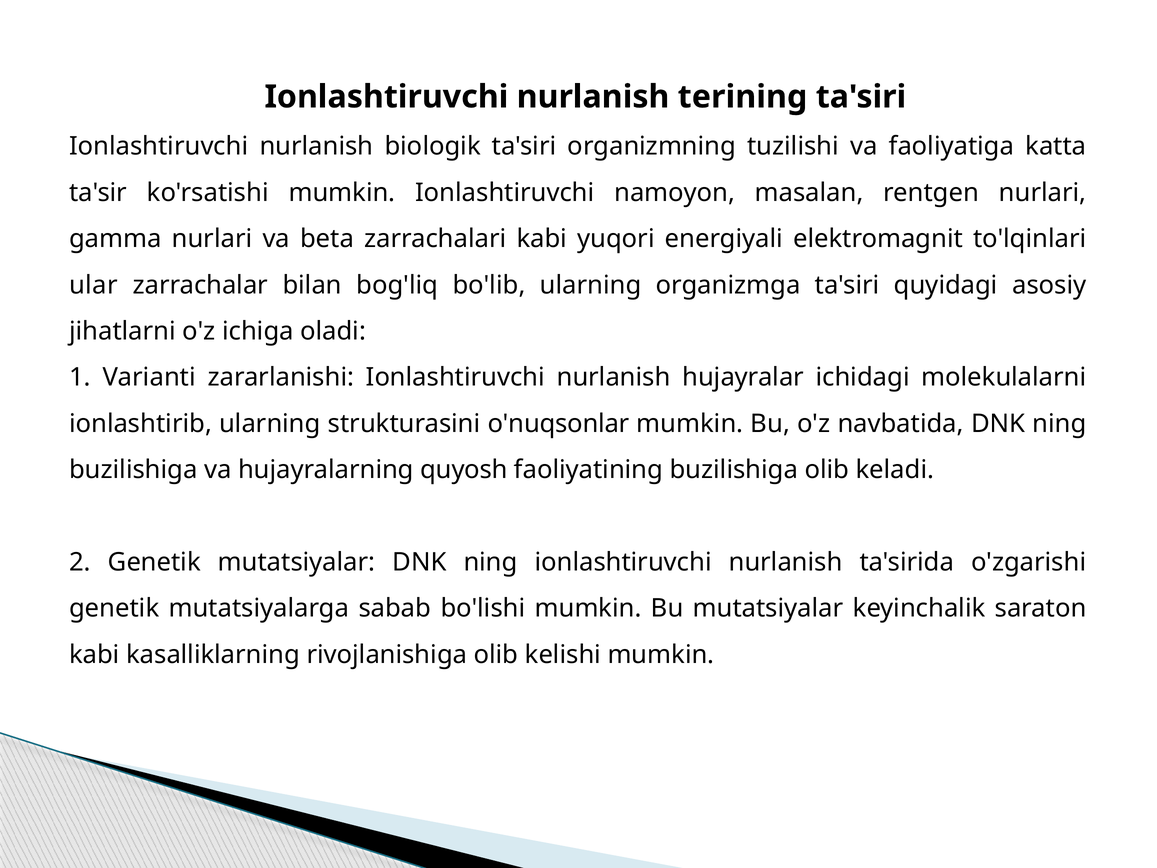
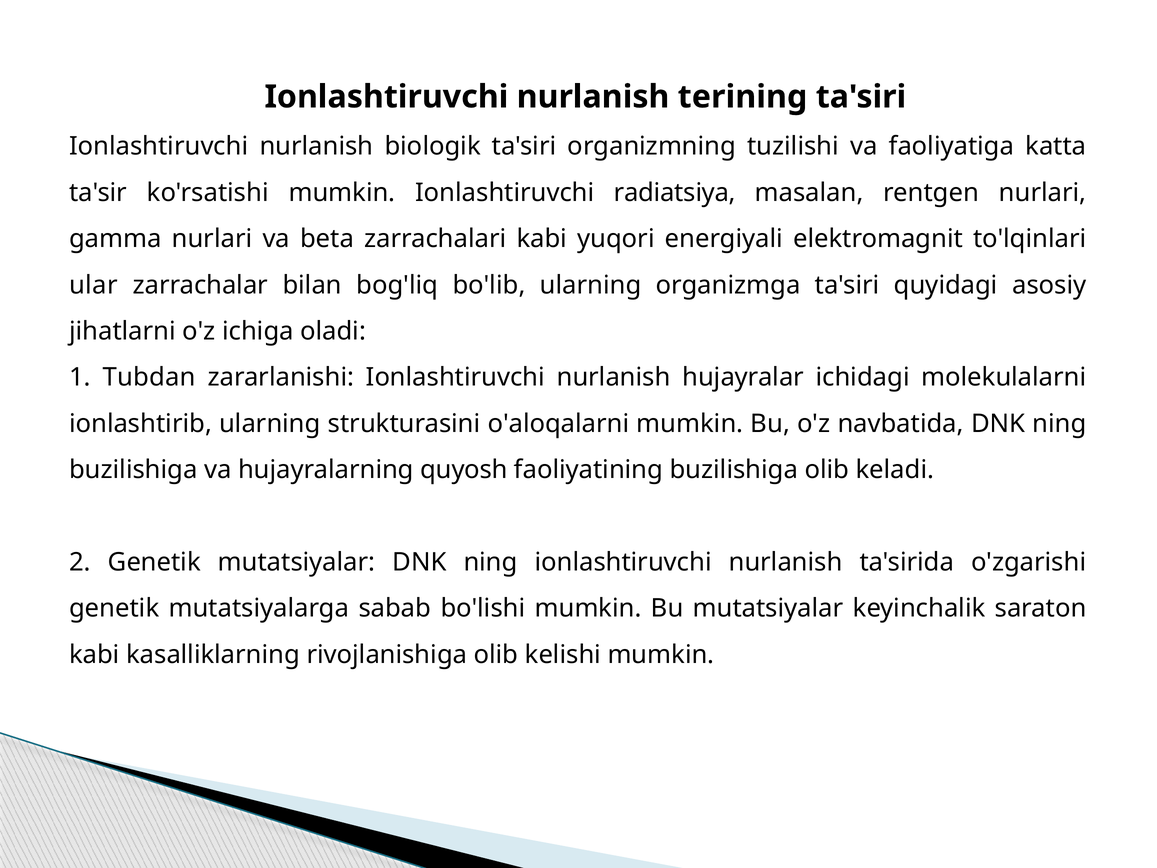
namoyon: namoyon -> radiatsiya
Varianti: Varianti -> Tubdan
o'nuqsonlar: o'nuqsonlar -> o'aloqalarni
